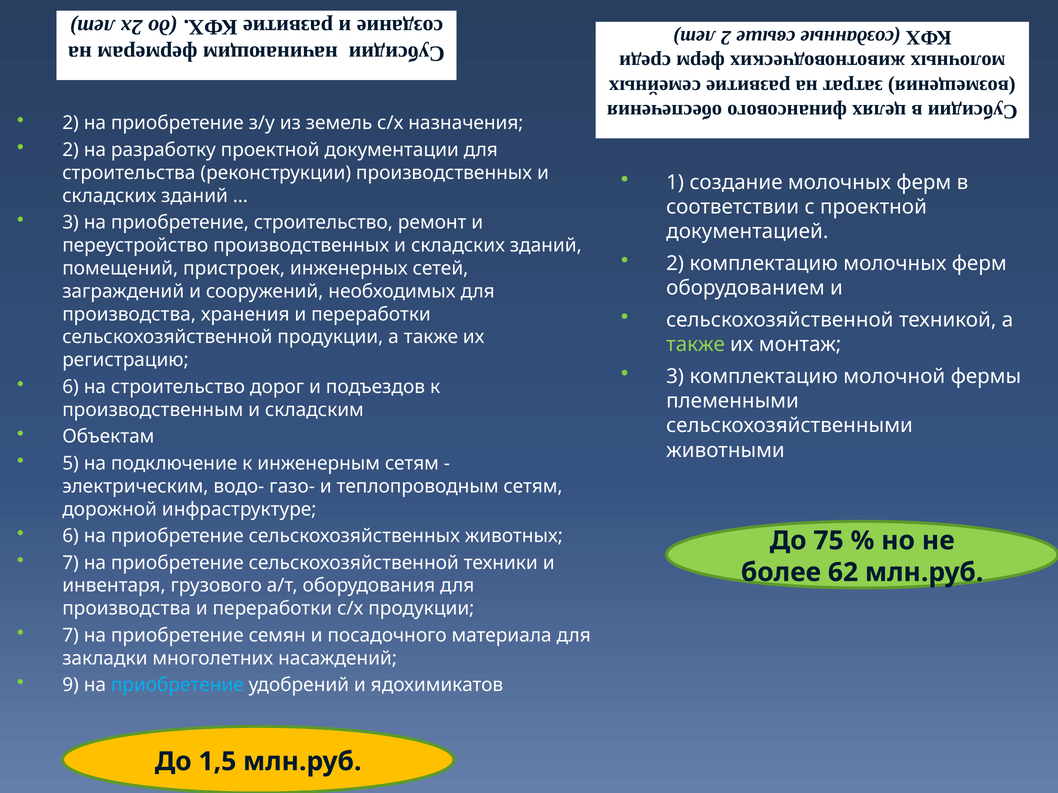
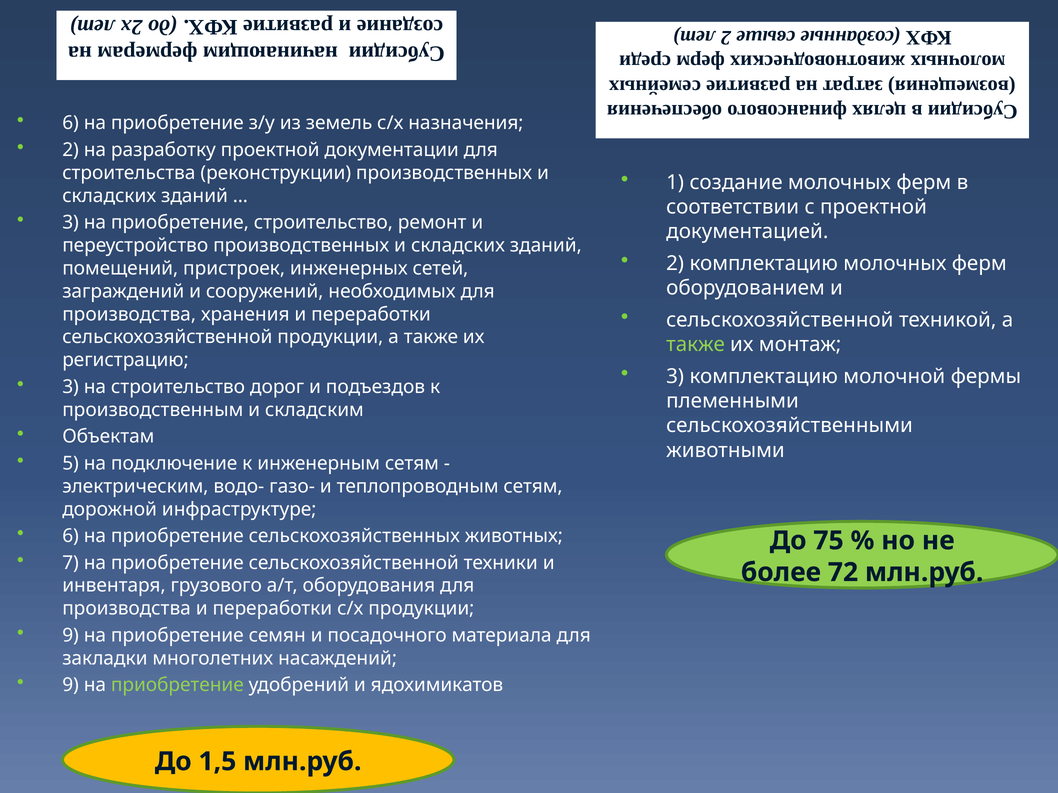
2 at (71, 123): 2 -> 6
6 at (71, 387): 6 -> 3
62: 62 -> 72
7 at (71, 636): 7 -> 9
приобретение at (177, 686) colour: light blue -> light green
